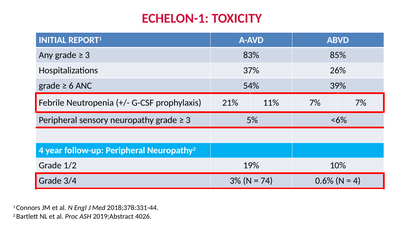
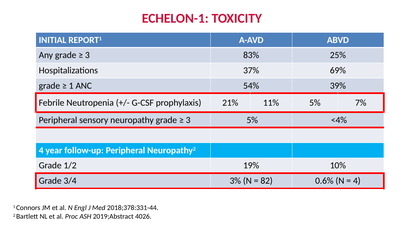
85%: 85% -> 25%
26%: 26% -> 69%
6 at (71, 86): 6 -> 1
11% 7%: 7% -> 5%
<6%: <6% -> <4%
74: 74 -> 82
